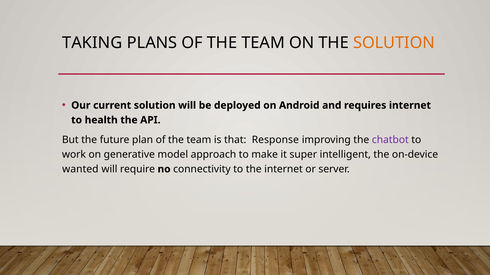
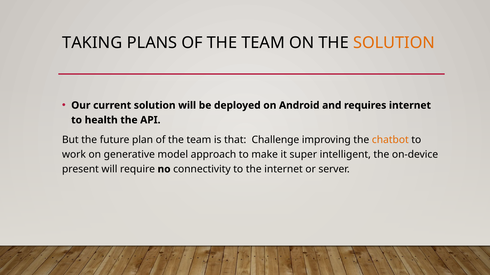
Response: Response -> Challenge
chatbot colour: purple -> orange
wanted: wanted -> present
